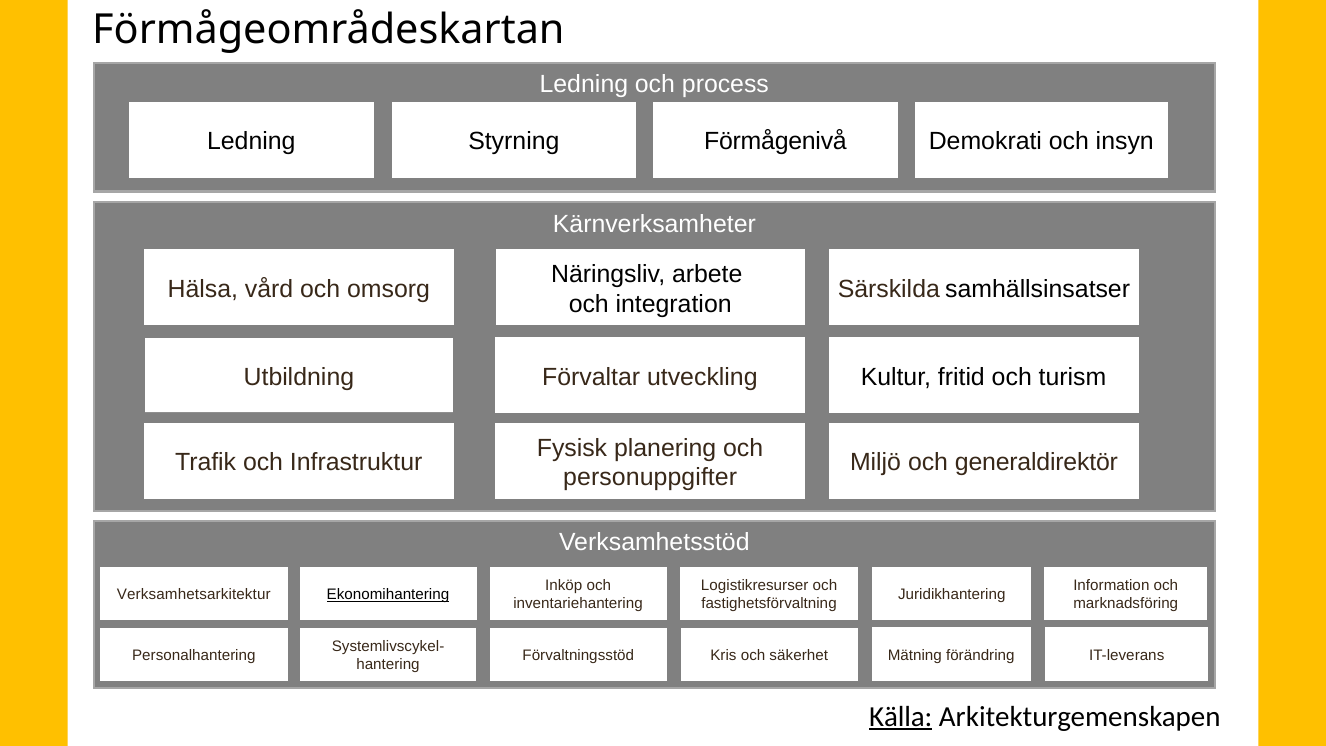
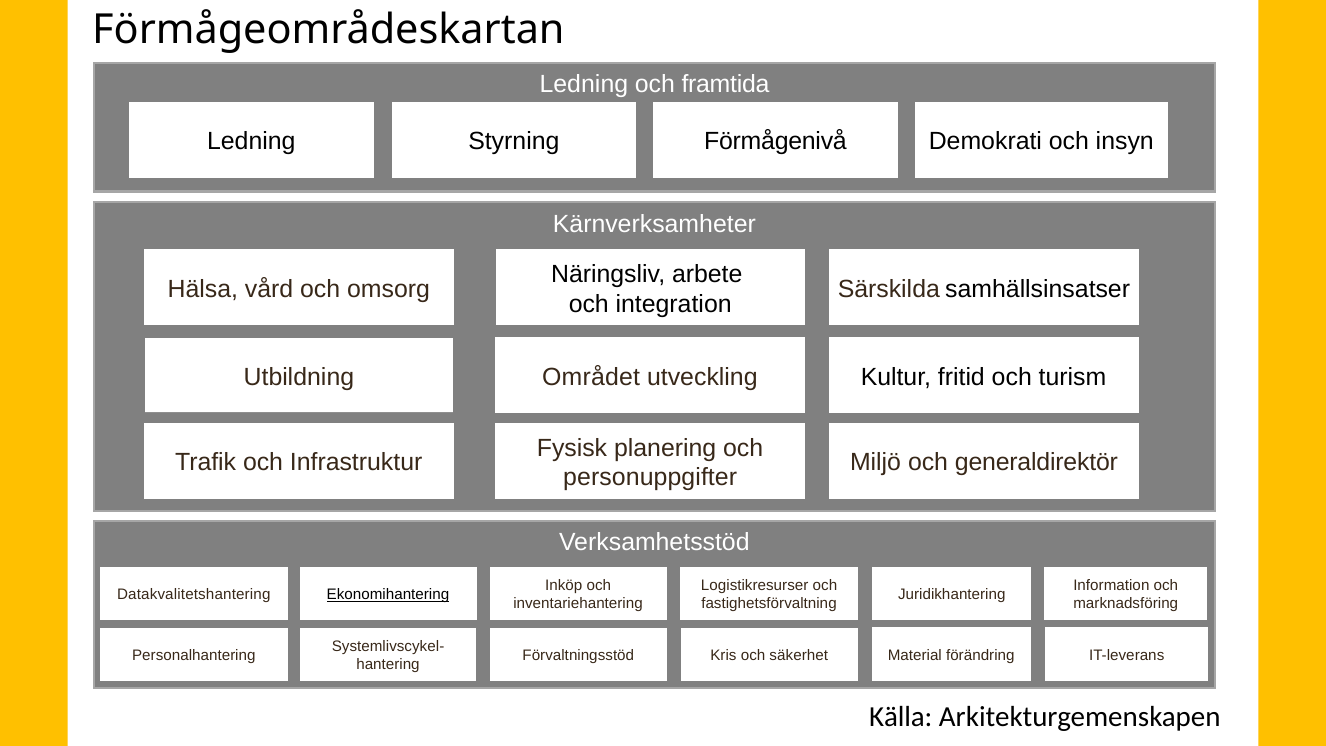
process: process -> framtida
Förvaltar: Förvaltar -> Området
Verksamhetsarkitektur: Verksamhetsarkitektur -> Datakvalitetshantering
Mätning: Mätning -> Material
Källa underline: present -> none
